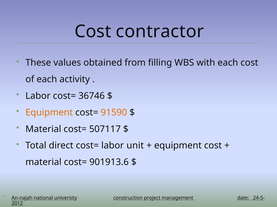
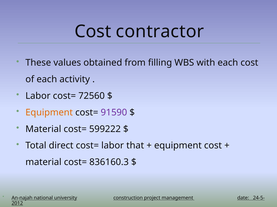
36746: 36746 -> 72560
91590 colour: orange -> purple
507117: 507117 -> 599222
unit: unit -> that
901913.6: 901913.6 -> 836160.3
